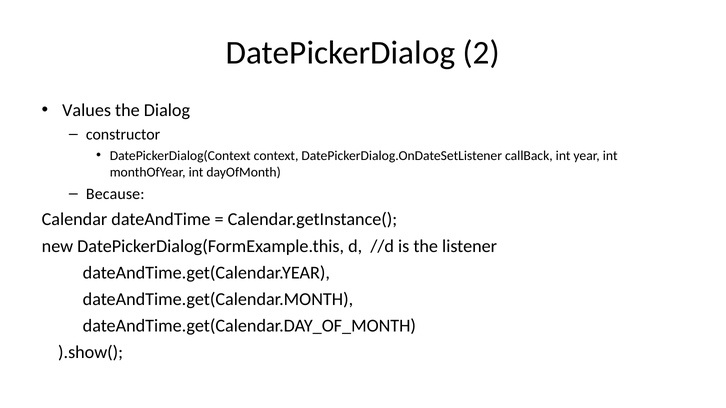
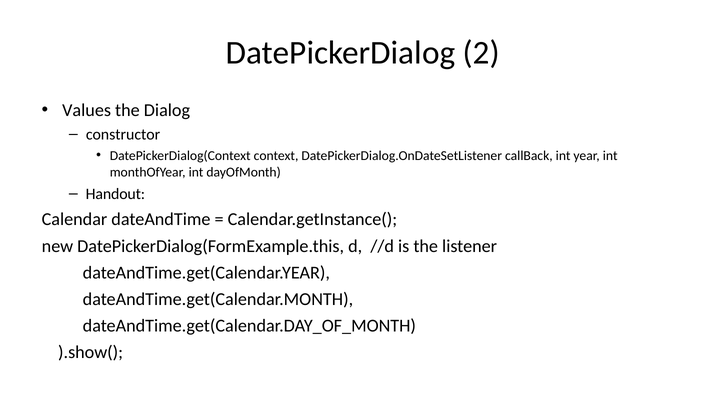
Because: Because -> Handout
